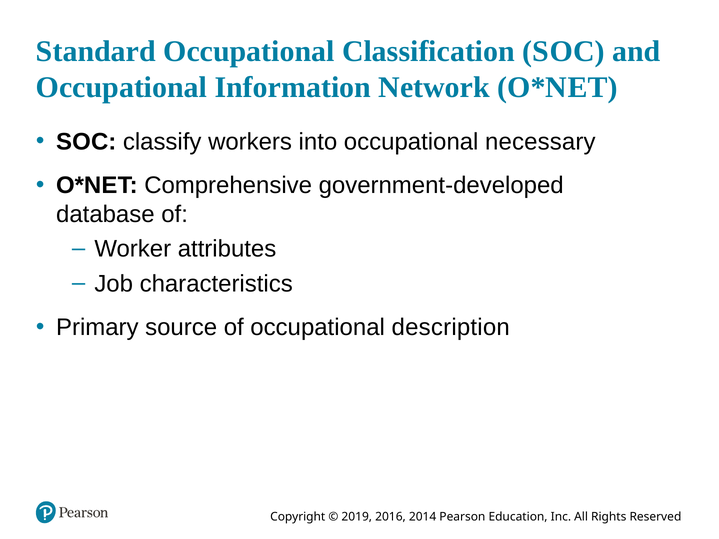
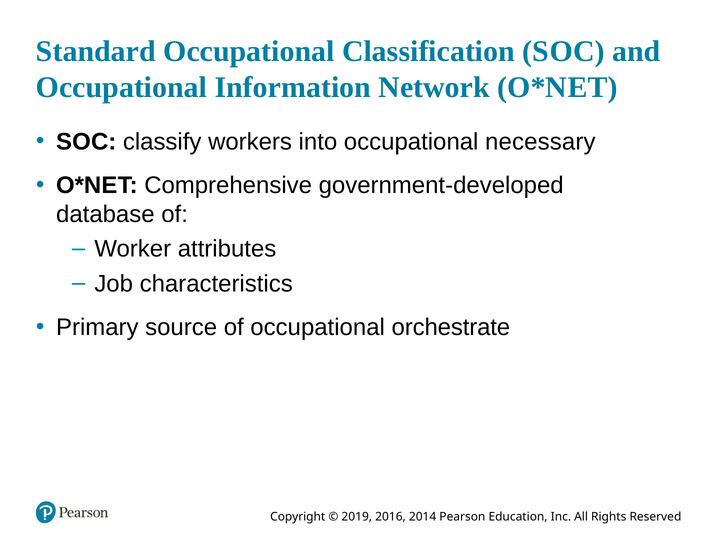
description: description -> orchestrate
